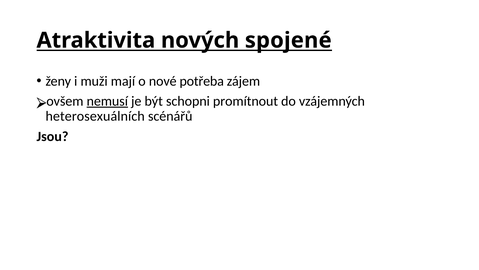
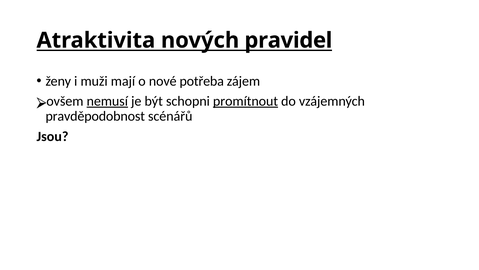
spojené: spojené -> pravidel
promítnout underline: none -> present
heterosexuálních: heterosexuálních -> pravděpodobnost
